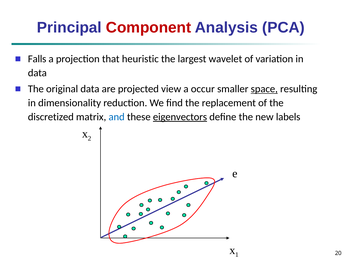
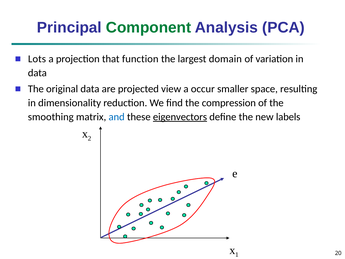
Component colour: red -> green
Falls: Falls -> Lots
heuristic: heuristic -> function
wavelet: wavelet -> domain
space underline: present -> none
replacement: replacement -> compression
discretized: discretized -> smoothing
